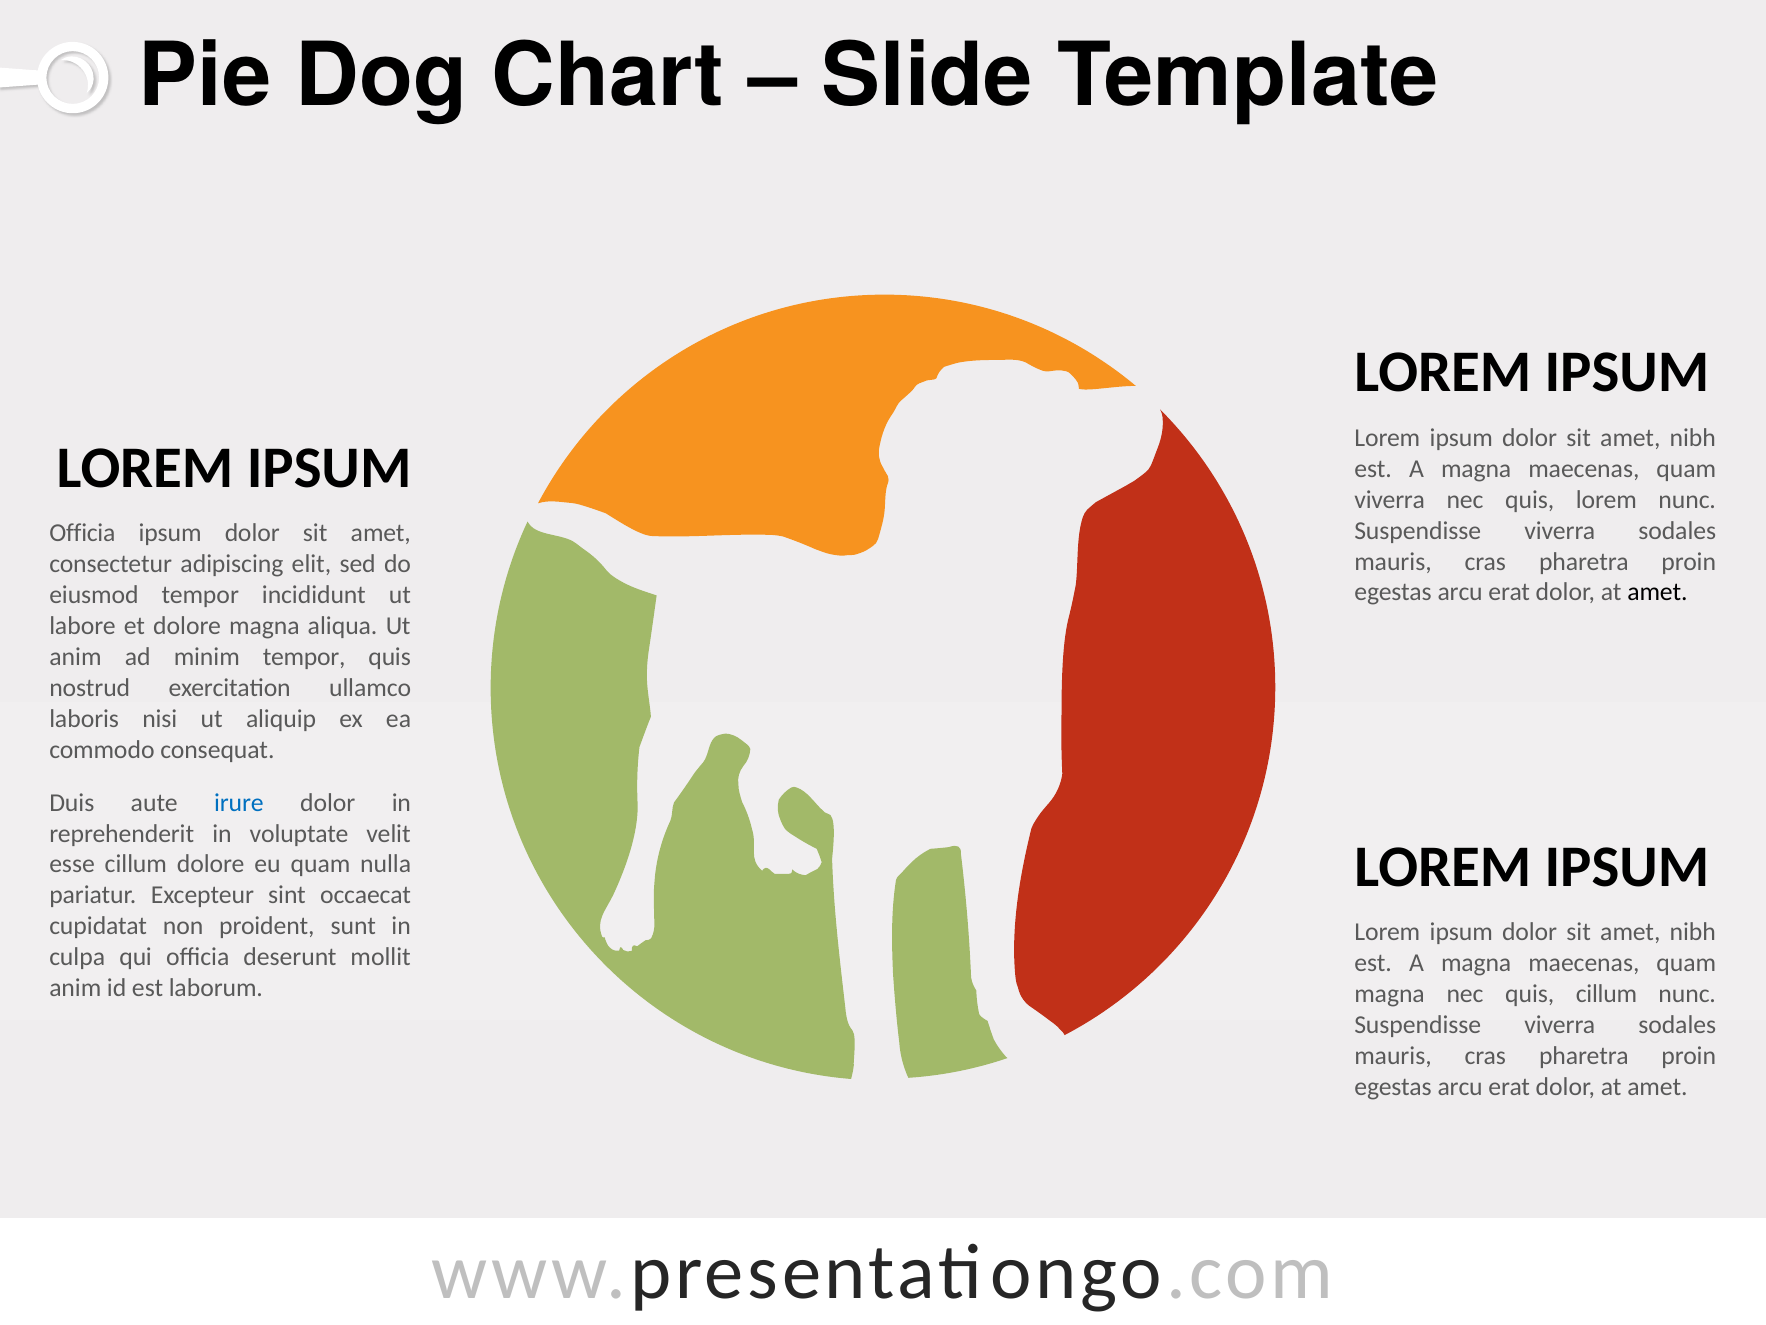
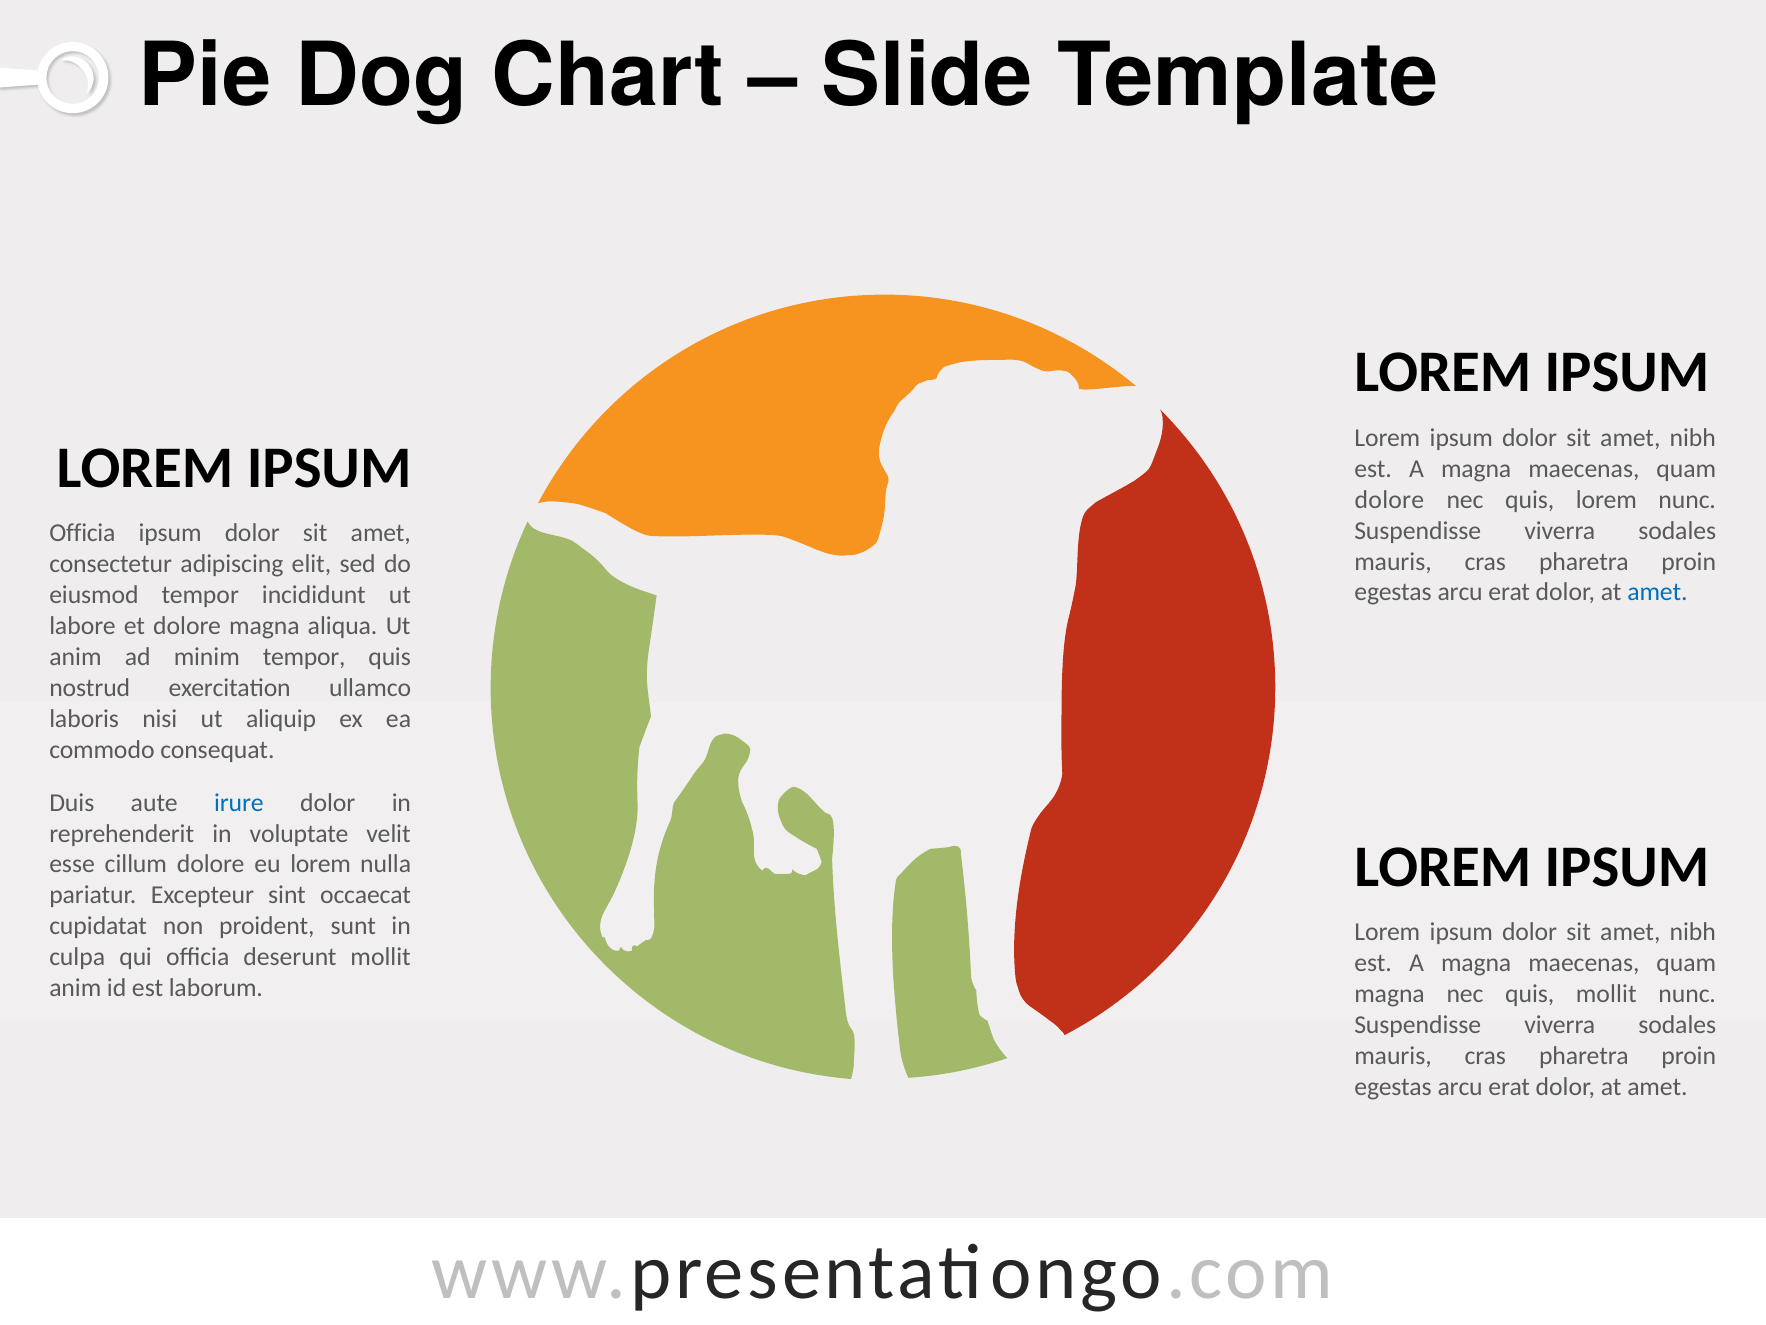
viverra at (1390, 500): viverra -> dolore
amet at (1657, 592) colour: black -> blue
eu quam: quam -> lorem
quis cillum: cillum -> mollit
